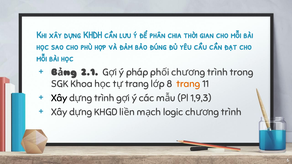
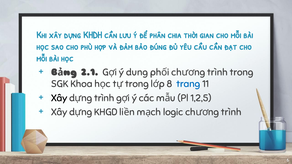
pháp: pháp -> dung
trang at (137, 84): trang -> trong
trang at (188, 84) colour: orange -> blue
1,9,3: 1,9,3 -> 1,2,5
